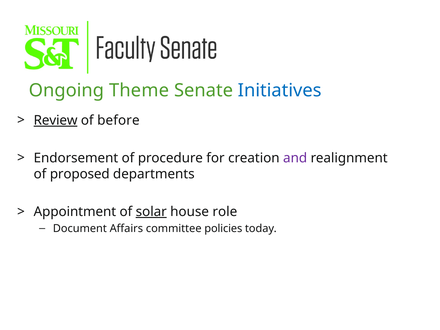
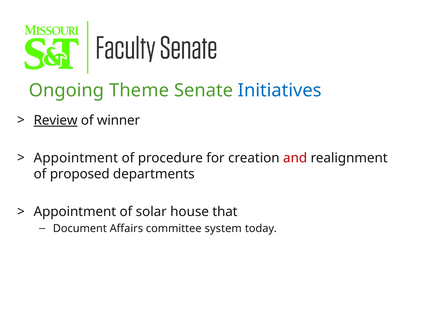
before: before -> winner
Endorsement at (76, 158): Endorsement -> Appointment
and colour: purple -> red
solar underline: present -> none
role: role -> that
policies: policies -> system
